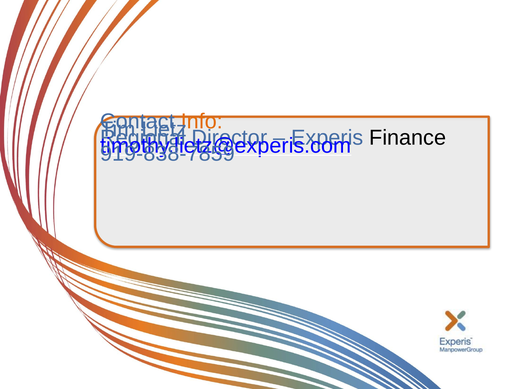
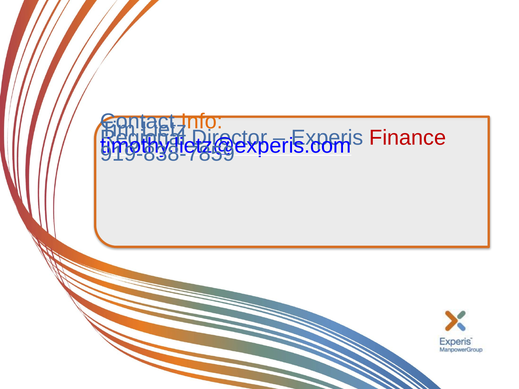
Finance colour: black -> red
